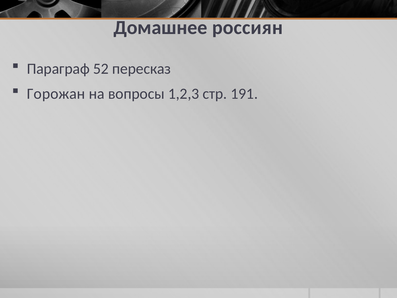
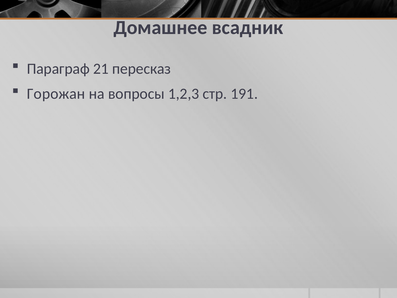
россиян: россиян -> всадник
52: 52 -> 21
